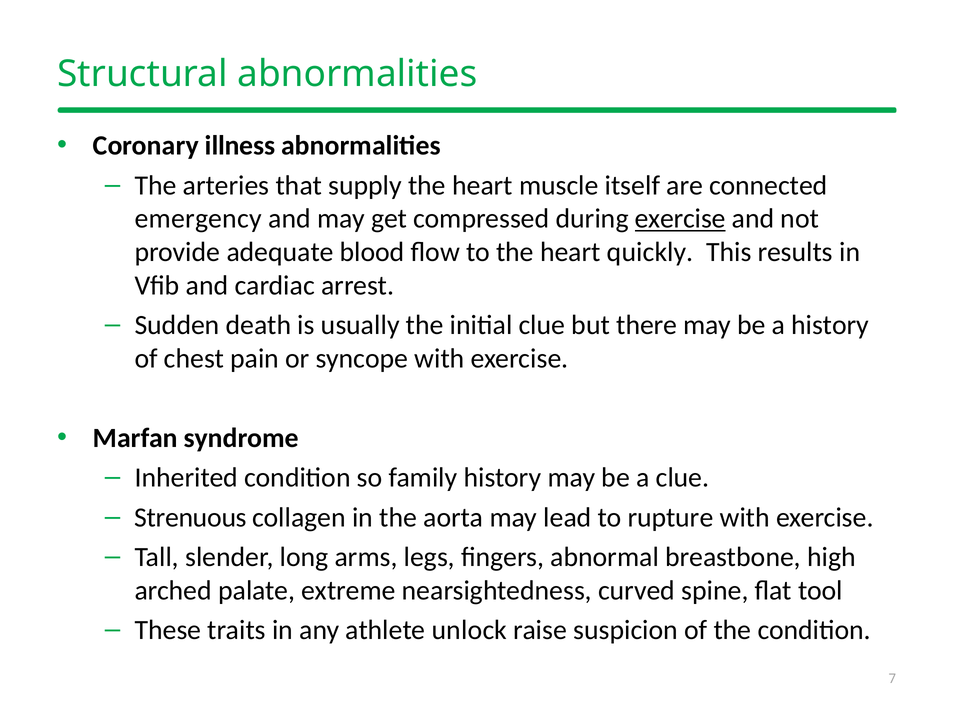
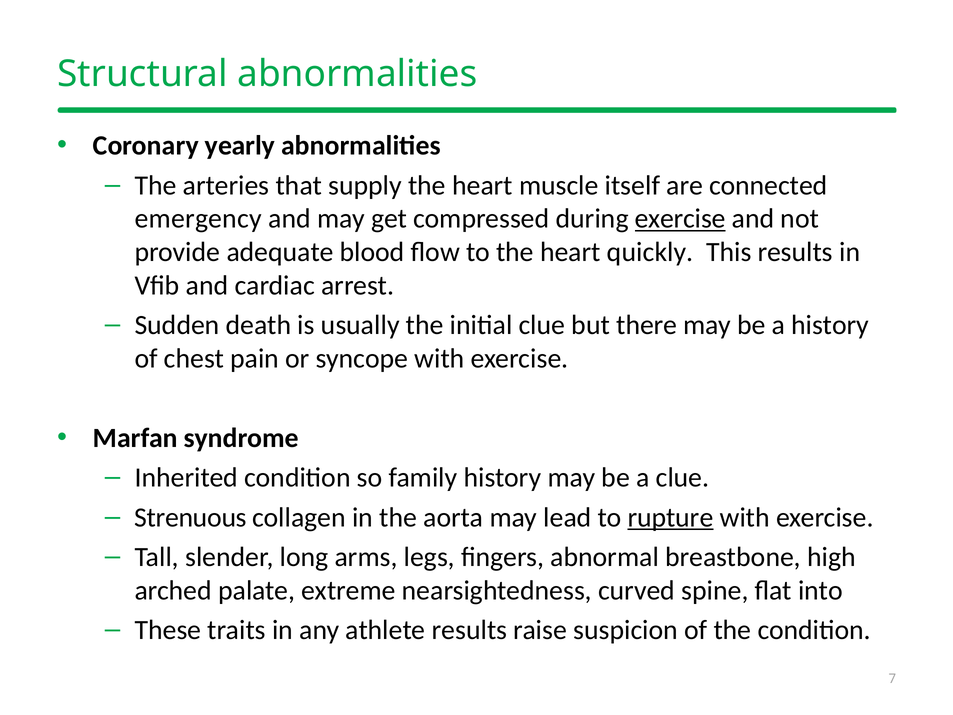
illness: illness -> yearly
rupture underline: none -> present
tool: tool -> into
athlete unlock: unlock -> results
